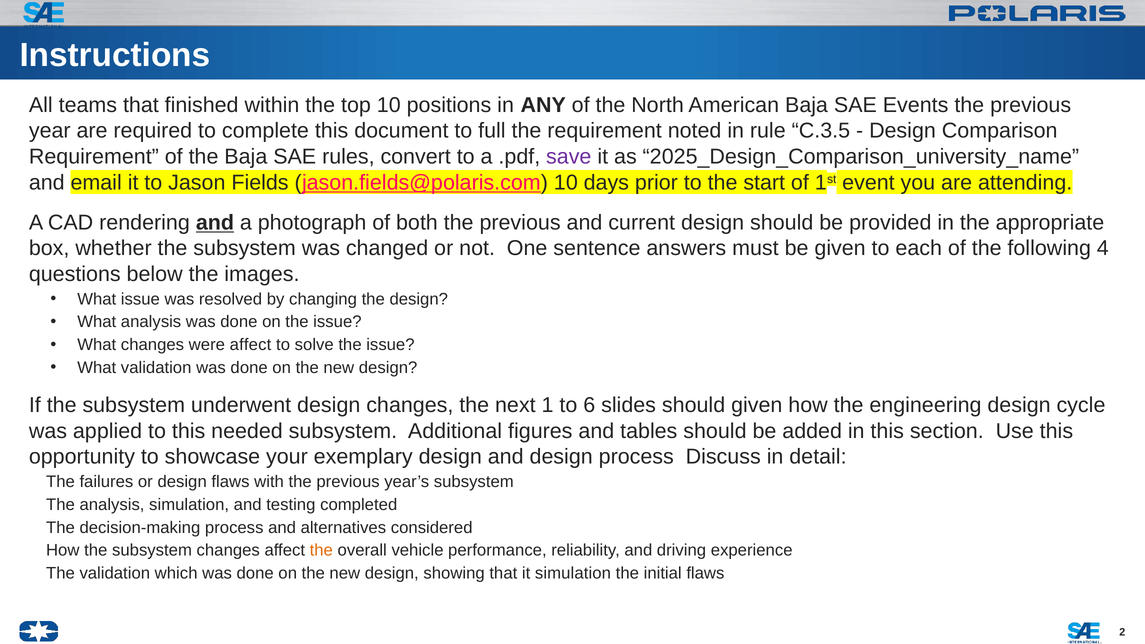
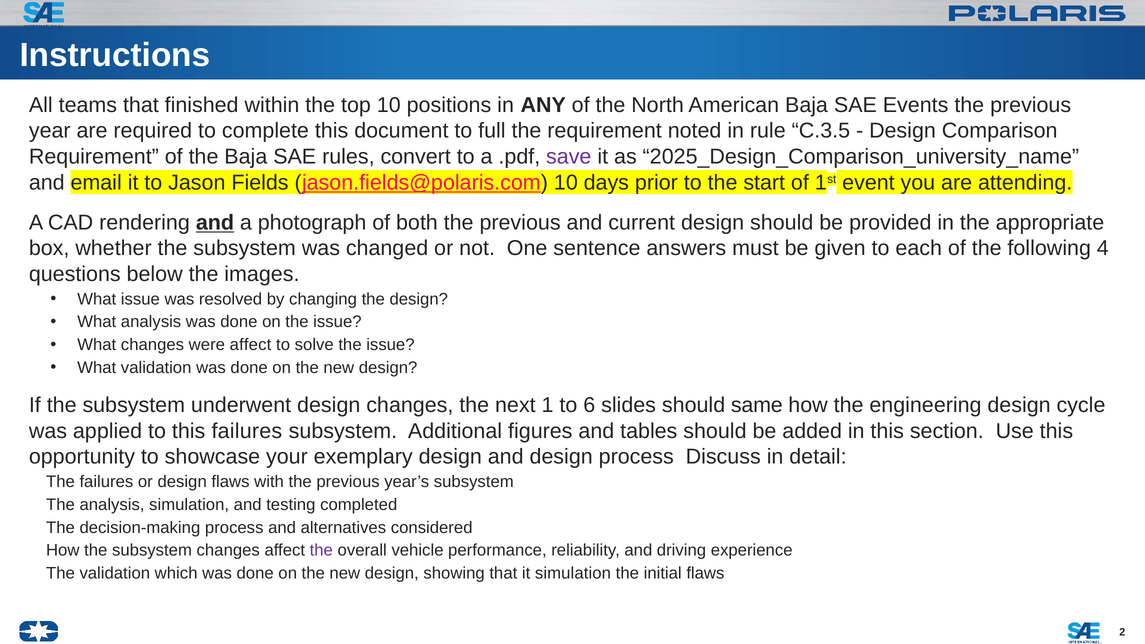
should given: given -> same
this needed: needed -> failures
the at (321, 550) colour: orange -> purple
